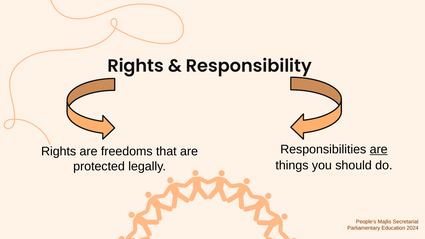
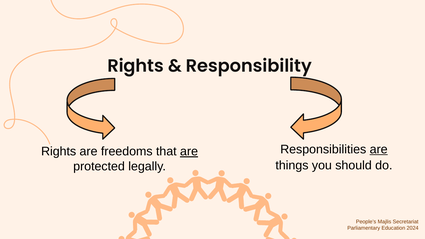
are at (189, 152) underline: none -> present
